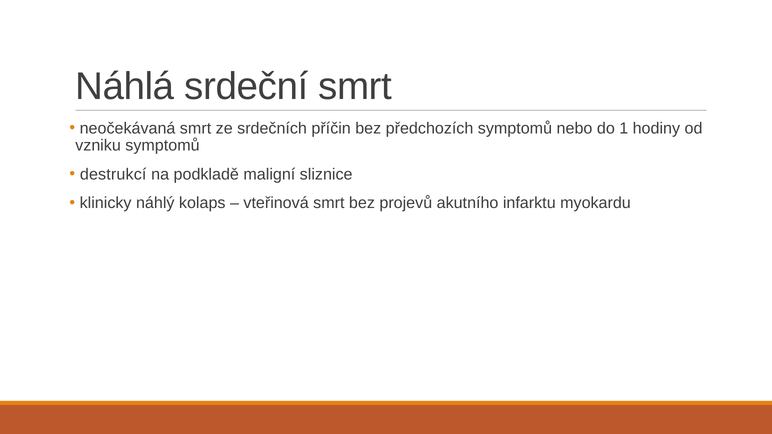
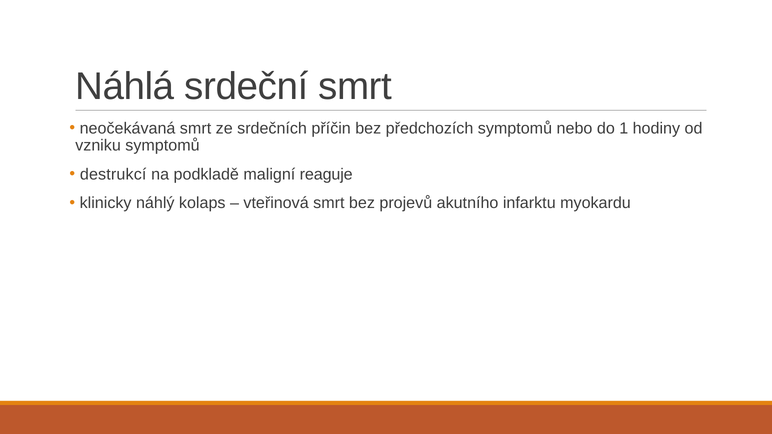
sliznice: sliznice -> reaguje
